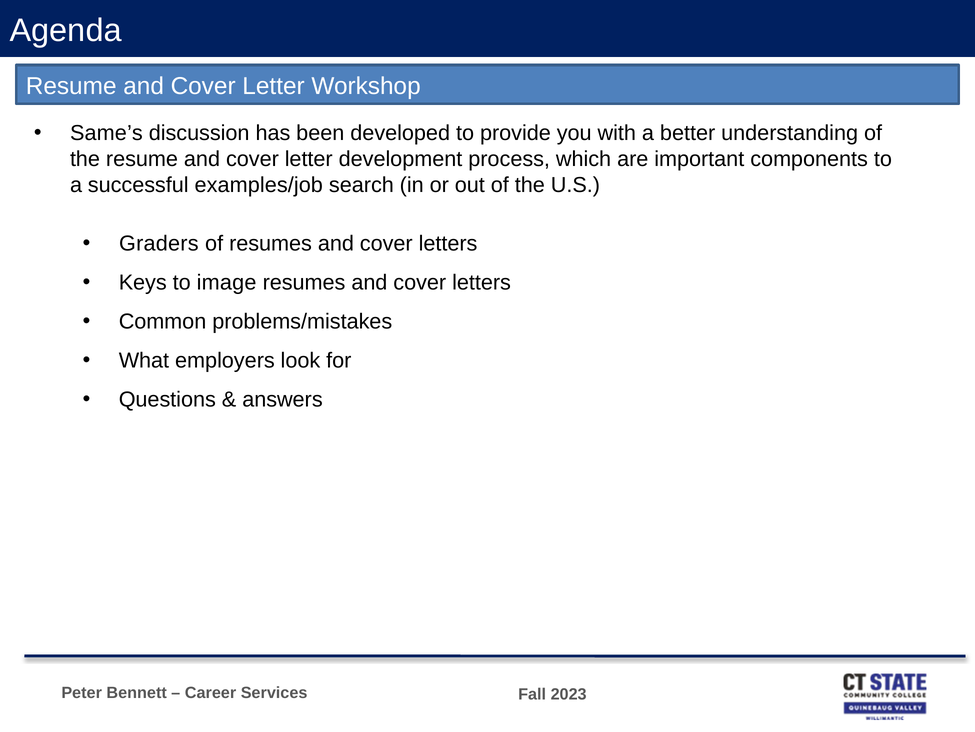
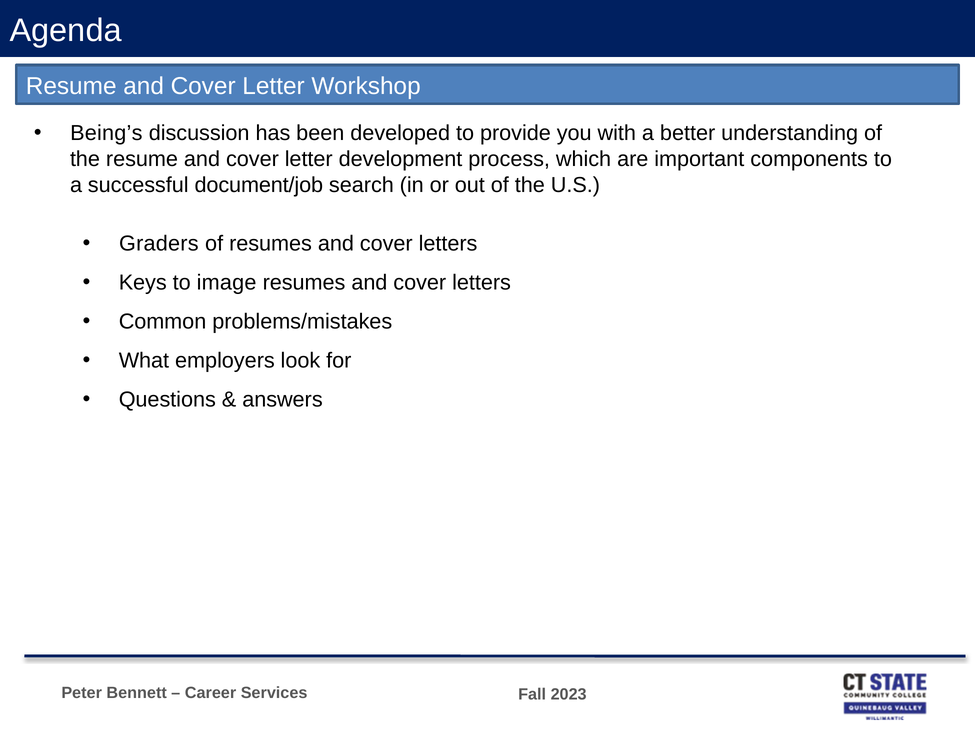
Same’s: Same’s -> Being’s
examples/job: examples/job -> document/job
